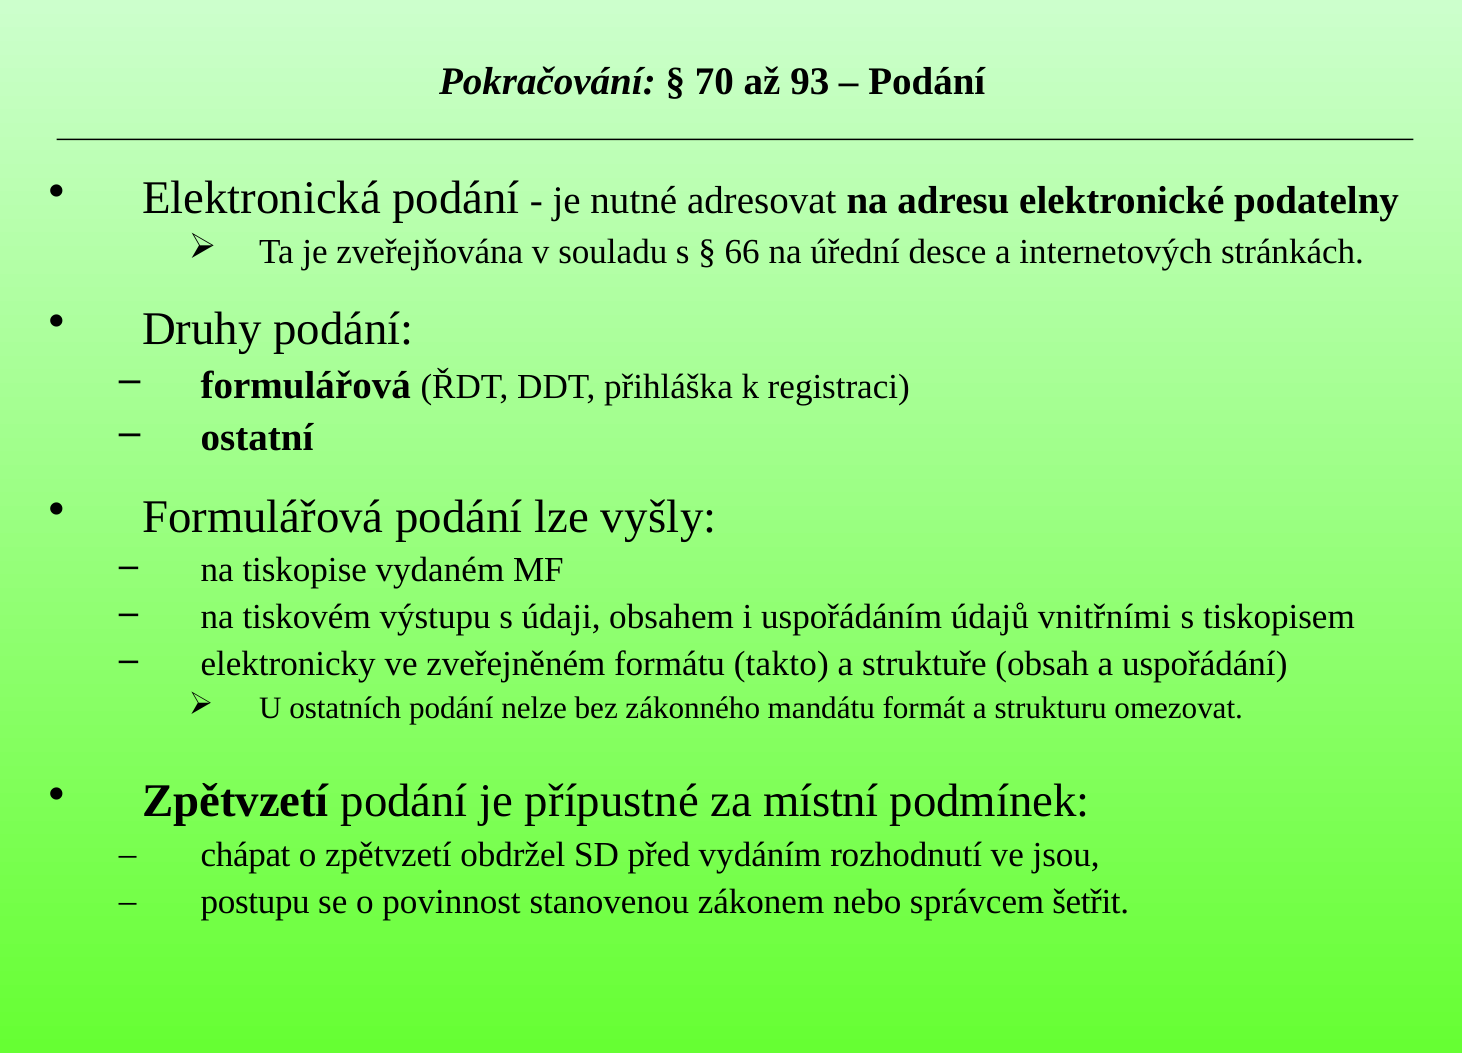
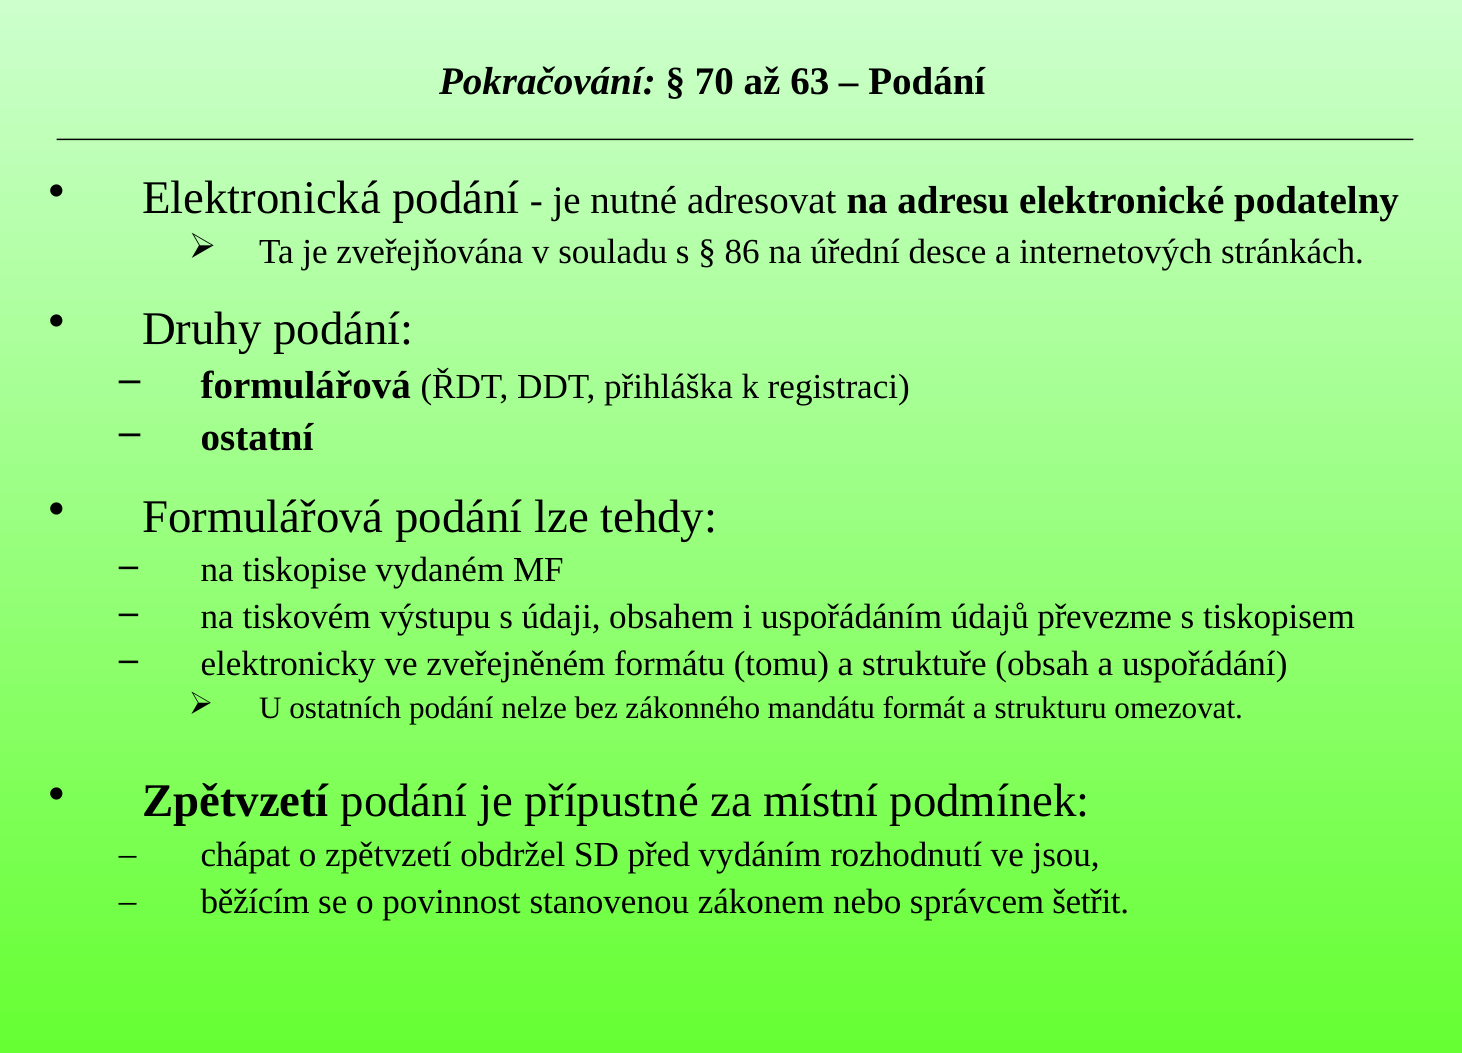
93: 93 -> 63
66: 66 -> 86
vyšly: vyšly -> tehdy
vnitřními: vnitřními -> převezme
takto: takto -> tomu
postupu: postupu -> běžícím
